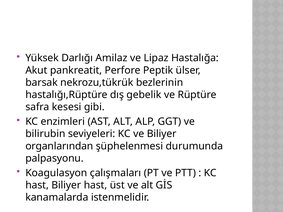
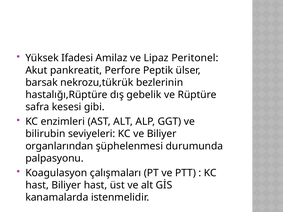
Darlığı: Darlığı -> Ifadesi
Hastalığa: Hastalığa -> Peritonel
